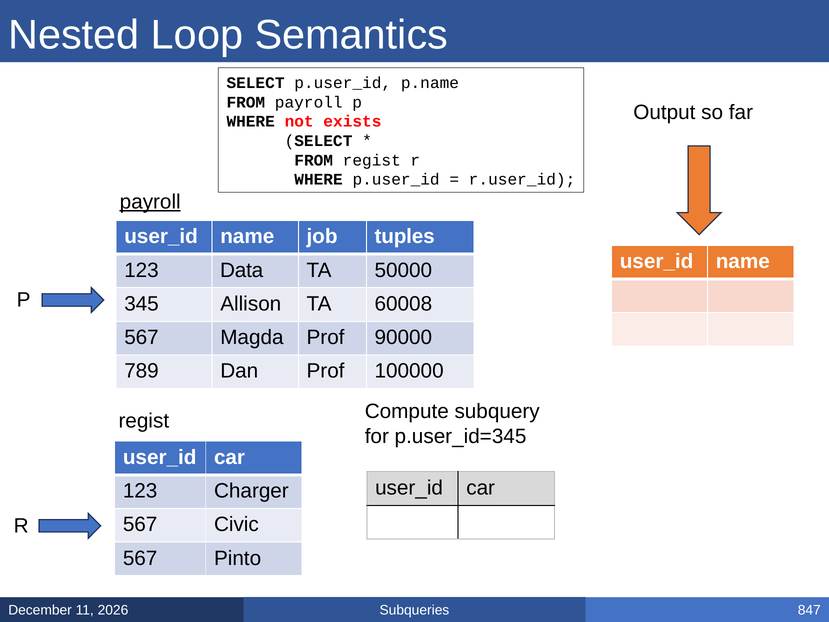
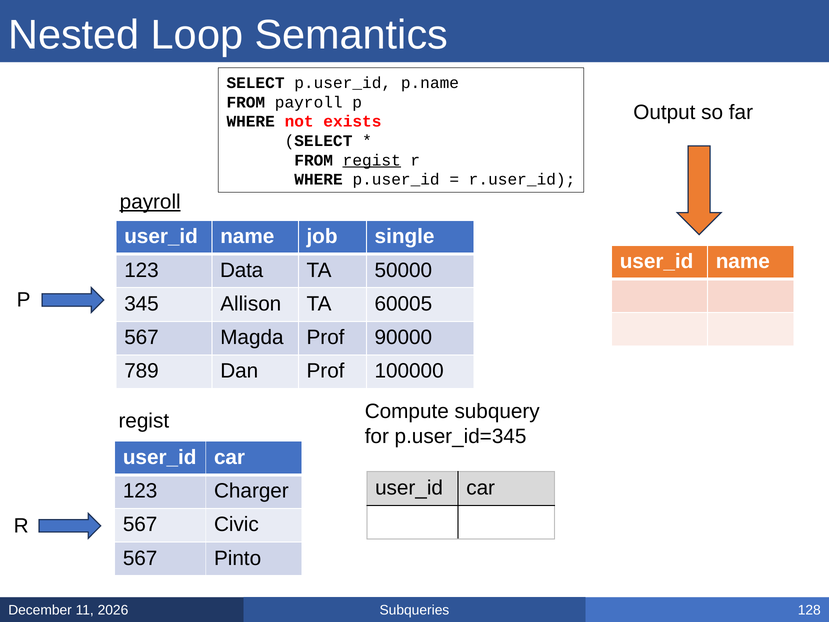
regist at (372, 160) underline: none -> present
tuples: tuples -> single
60008: 60008 -> 60005
847: 847 -> 128
